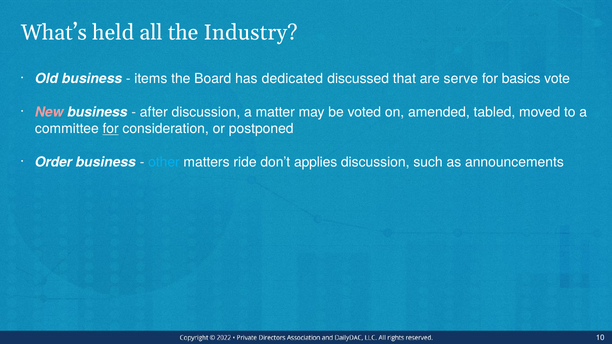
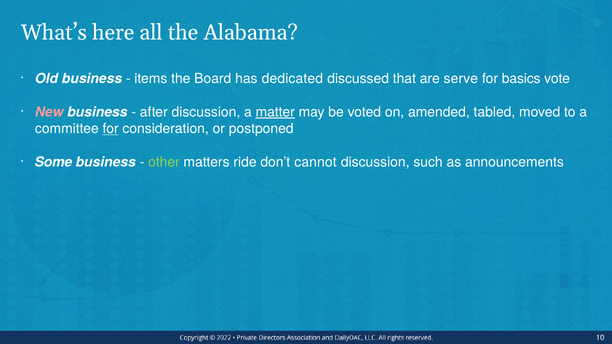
held: held -> here
Industry: Industry -> Alabama
matter underline: none -> present
Order: Order -> Some
other colour: light blue -> light green
applies: applies -> cannot
